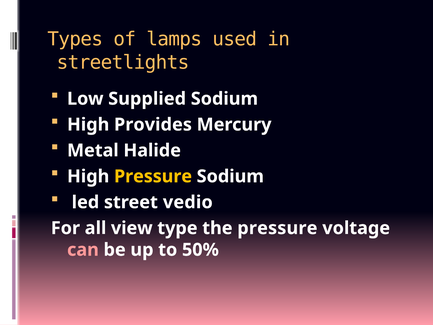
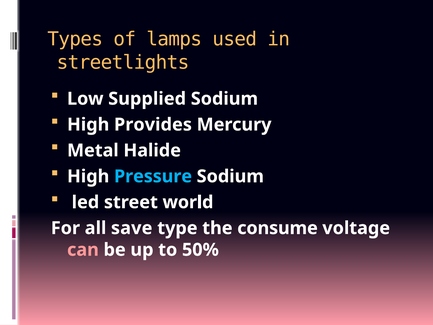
Pressure at (153, 176) colour: yellow -> light blue
vedio: vedio -> world
view: view -> save
the pressure: pressure -> consume
